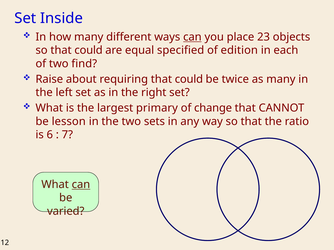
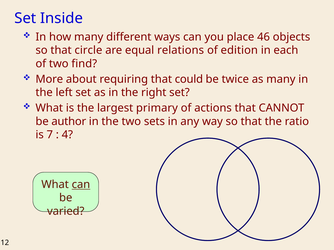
can at (192, 37) underline: present -> none
23: 23 -> 46
so that could: could -> circle
specified: specified -> relations
Raise: Raise -> More
change: change -> actions
lesson: lesson -> author
6: 6 -> 7
7: 7 -> 4
